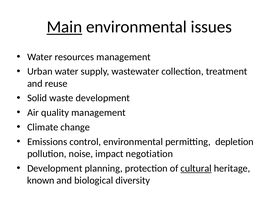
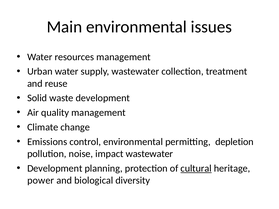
Main underline: present -> none
impact negotiation: negotiation -> wastewater
known: known -> power
